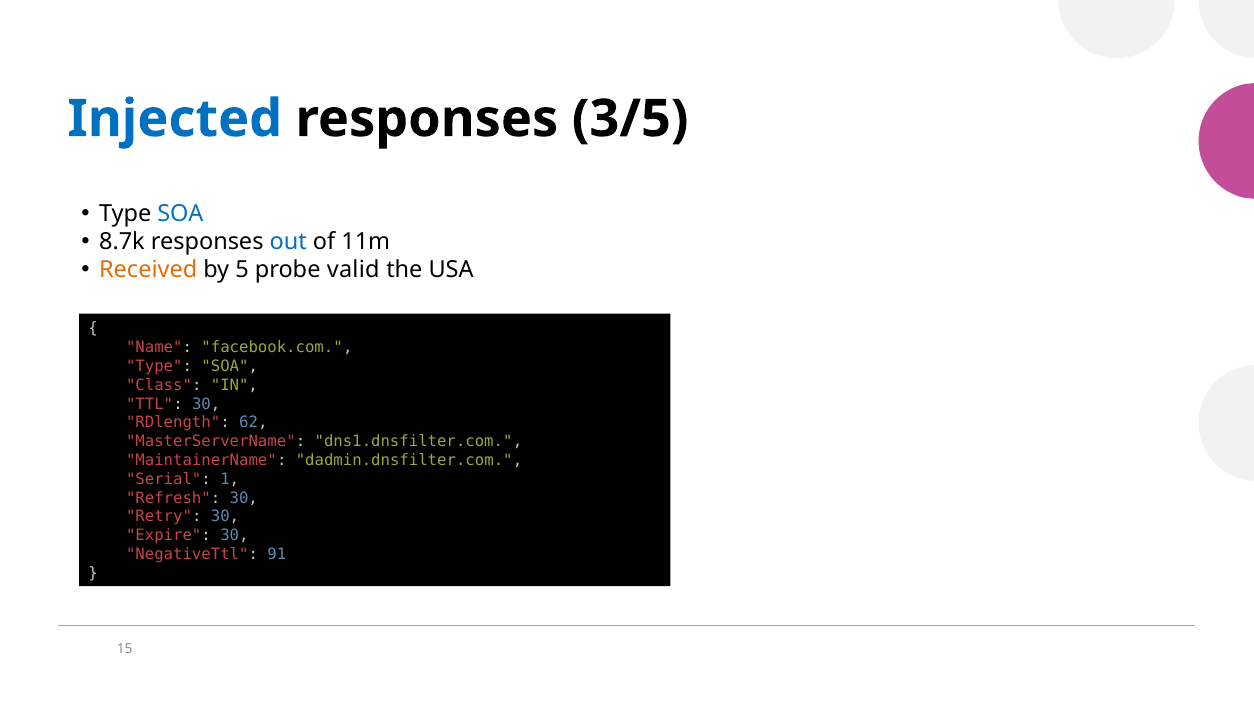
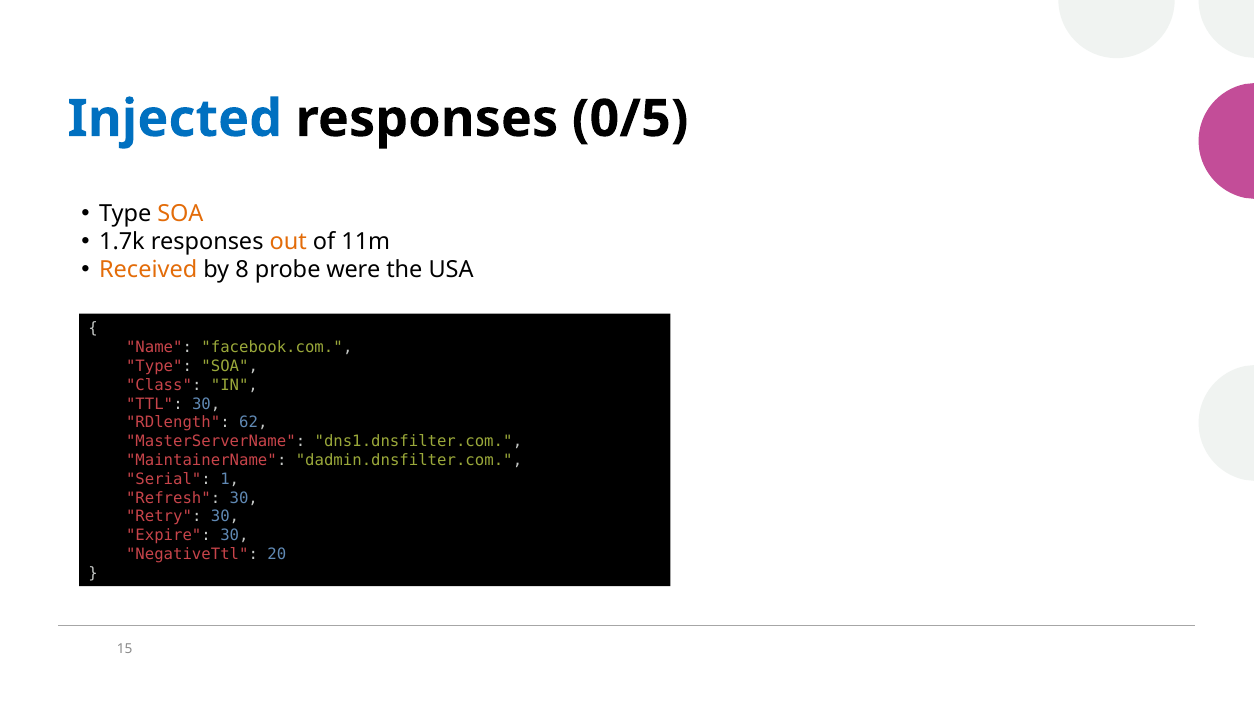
3/5: 3/5 -> 0/5
SOA at (180, 214) colour: blue -> orange
8.7k: 8.7k -> 1.7k
out colour: blue -> orange
5: 5 -> 8
valid: valid -> were
91: 91 -> 20
